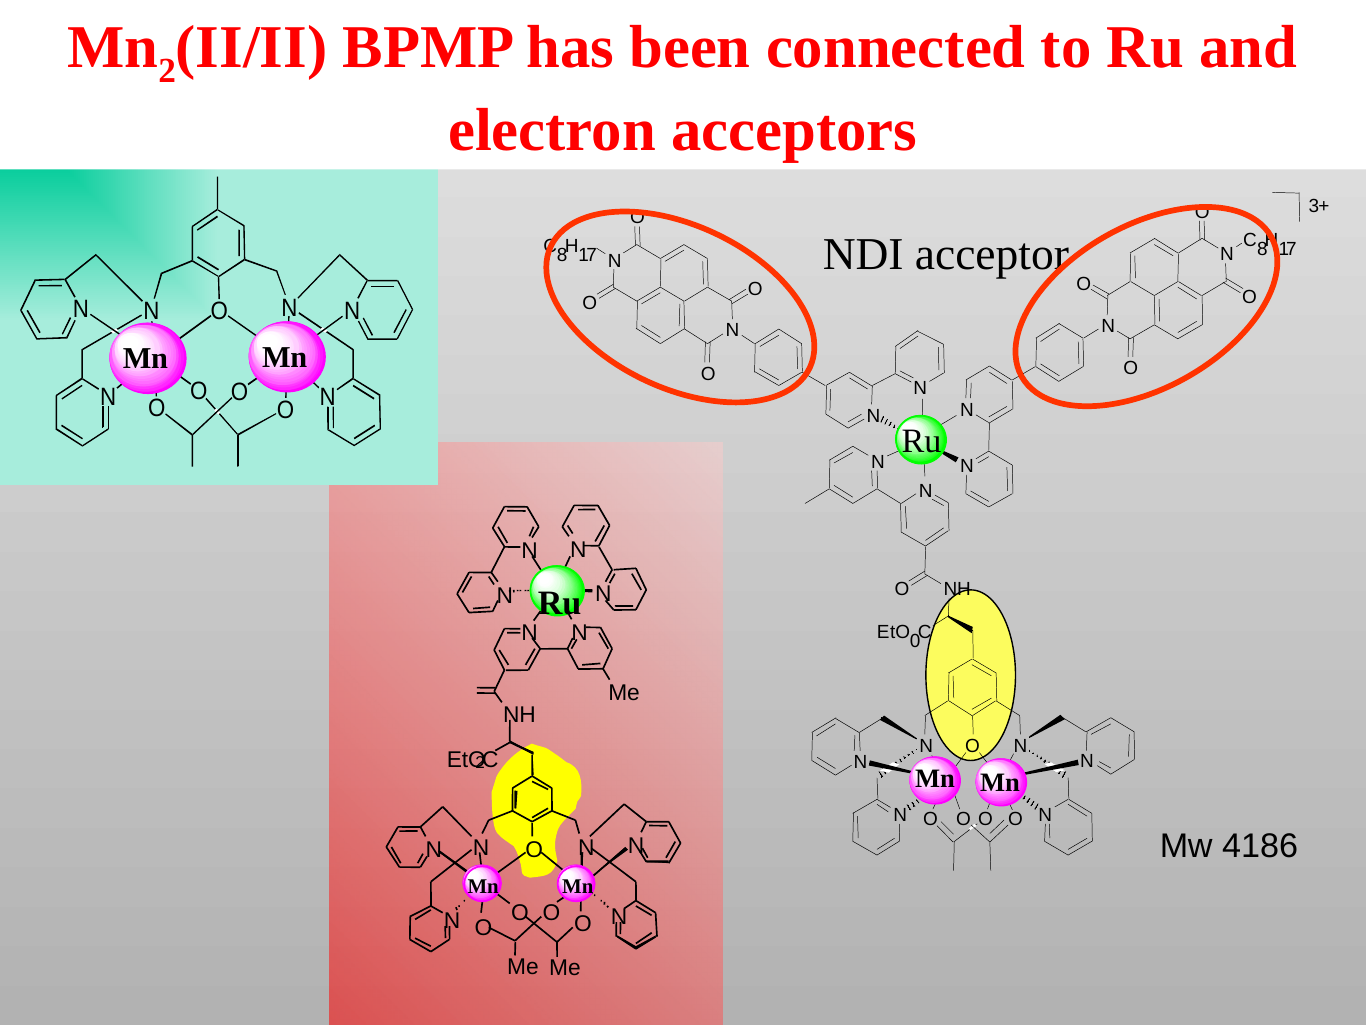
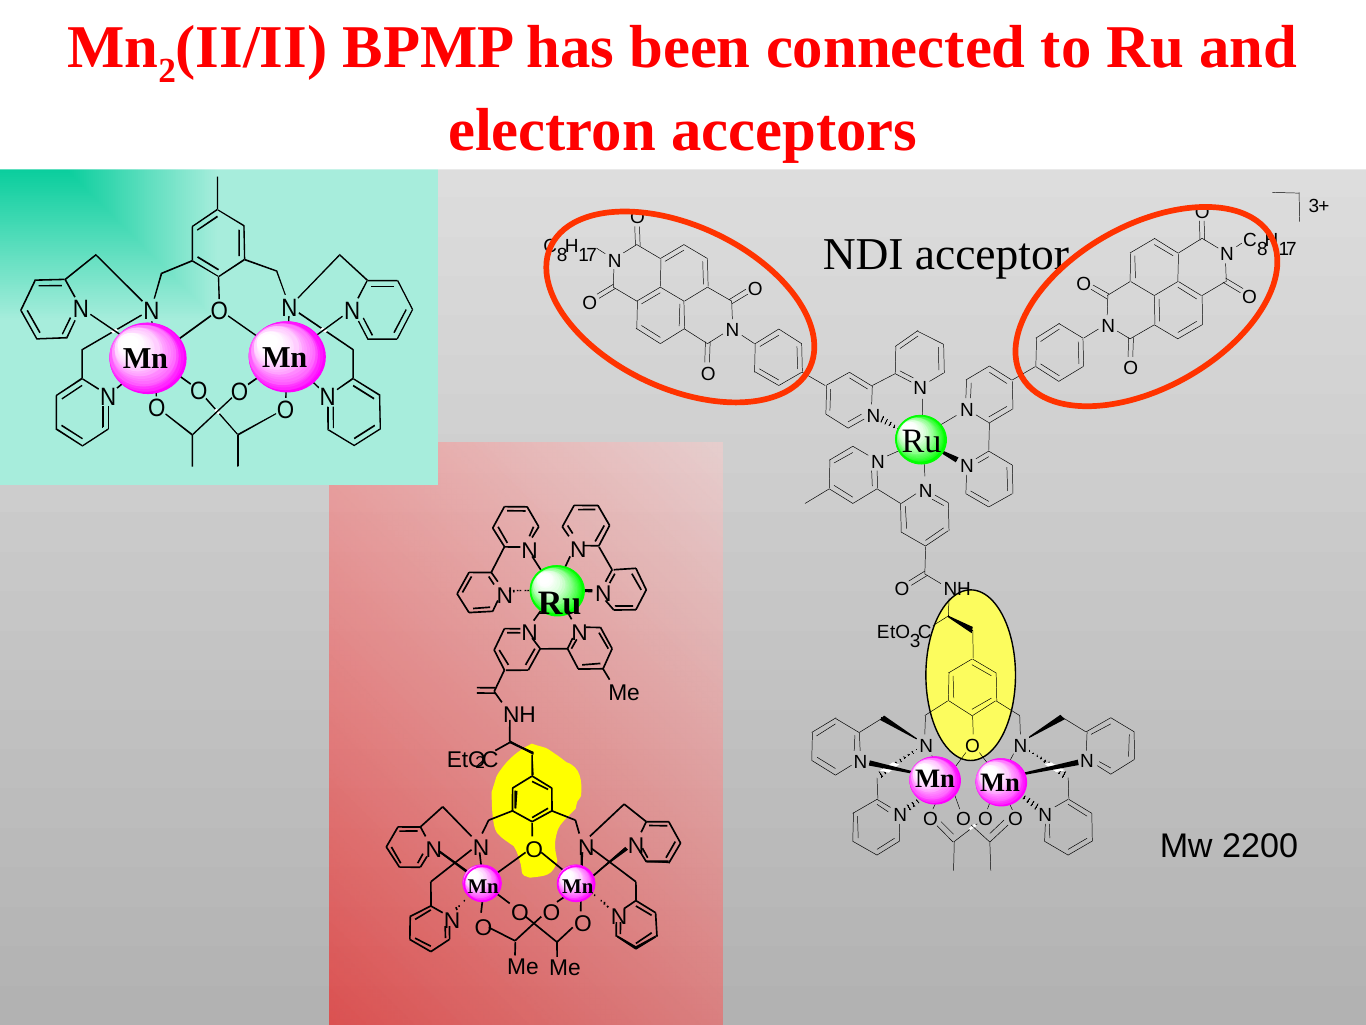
0: 0 -> 3
4186: 4186 -> 2200
